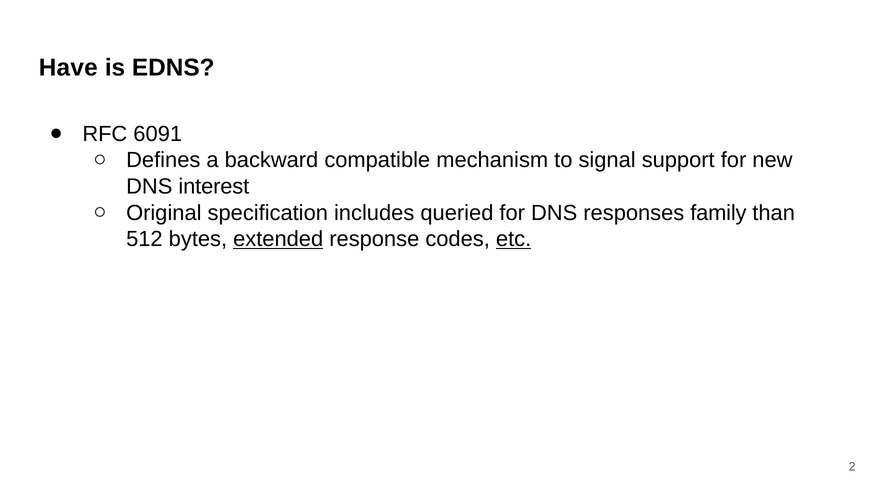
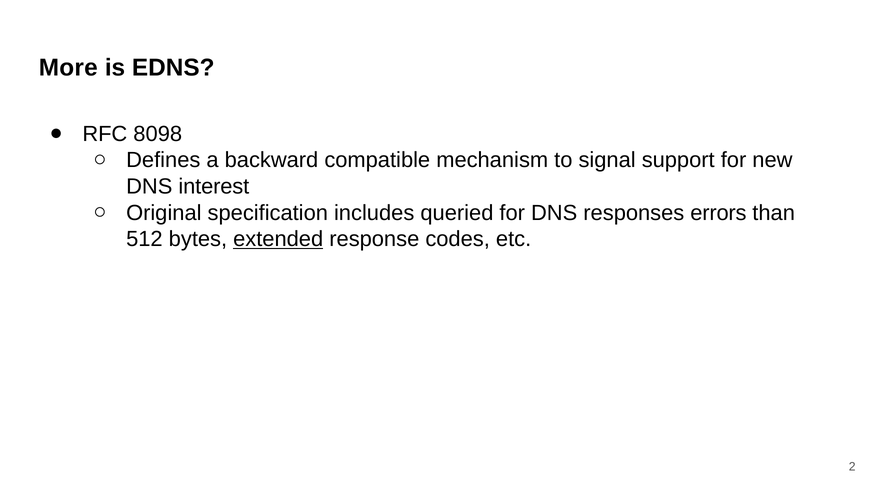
Have: Have -> More
6091: 6091 -> 8098
family: family -> errors
etc underline: present -> none
